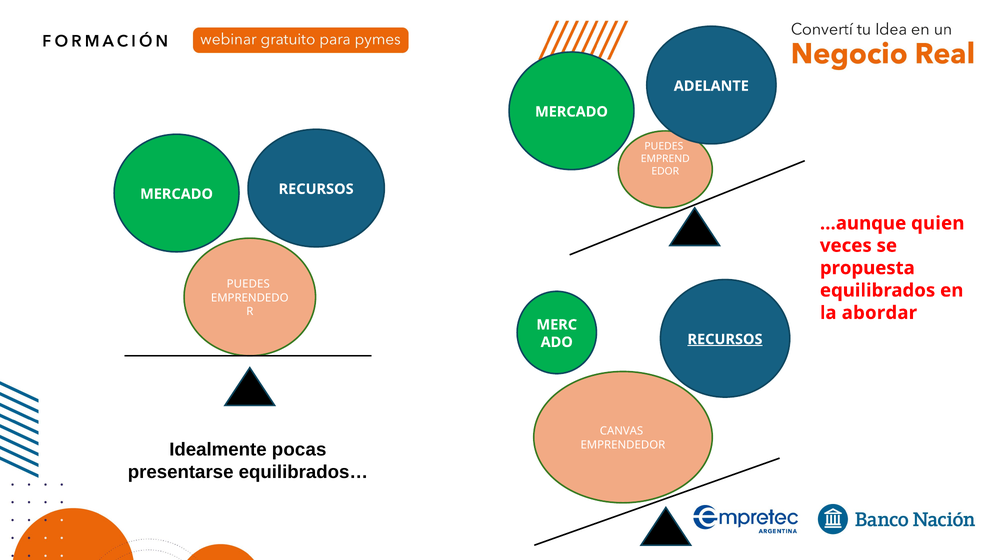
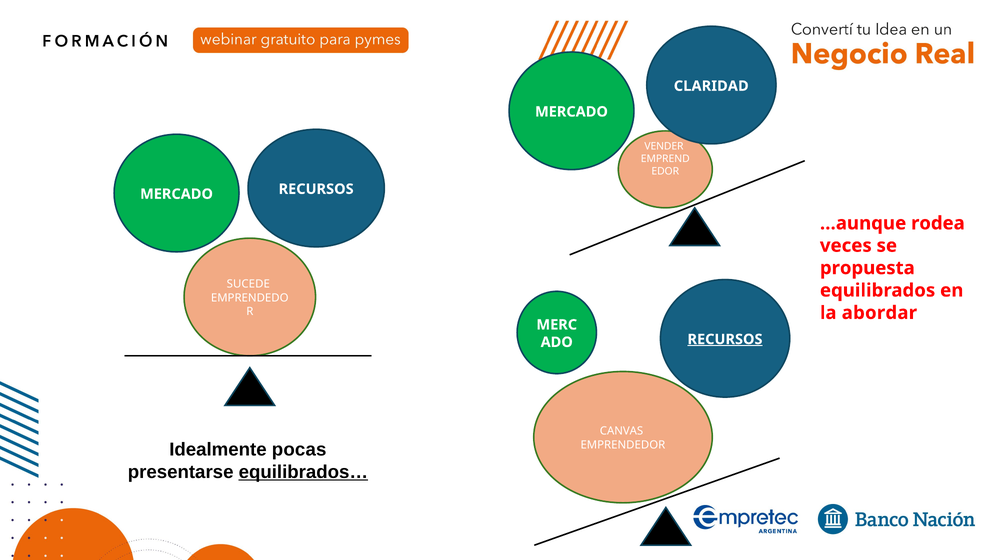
ADELANTE: ADELANTE -> CLARIDAD
PUEDES at (664, 146): PUEDES -> VENDER
quien: quien -> rodea
PUEDES at (248, 284): PUEDES -> SUCEDE
equilibrados… underline: none -> present
